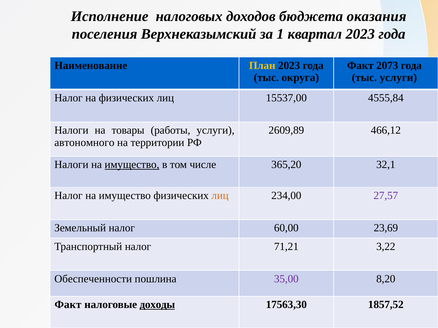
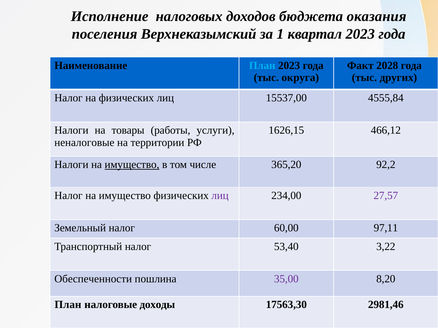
План at (262, 66) colour: yellow -> light blue
2073: 2073 -> 2028
тыс услуги: услуги -> других
2609,89: 2609,89 -> 1626,15
автономного: автономного -> неналоговые
32,1: 32,1 -> 92,2
лиц at (220, 196) colour: orange -> purple
23,69: 23,69 -> 97,11
71,21: 71,21 -> 53,40
Факт at (68, 305): Факт -> План
доходы underline: present -> none
1857,52: 1857,52 -> 2981,46
